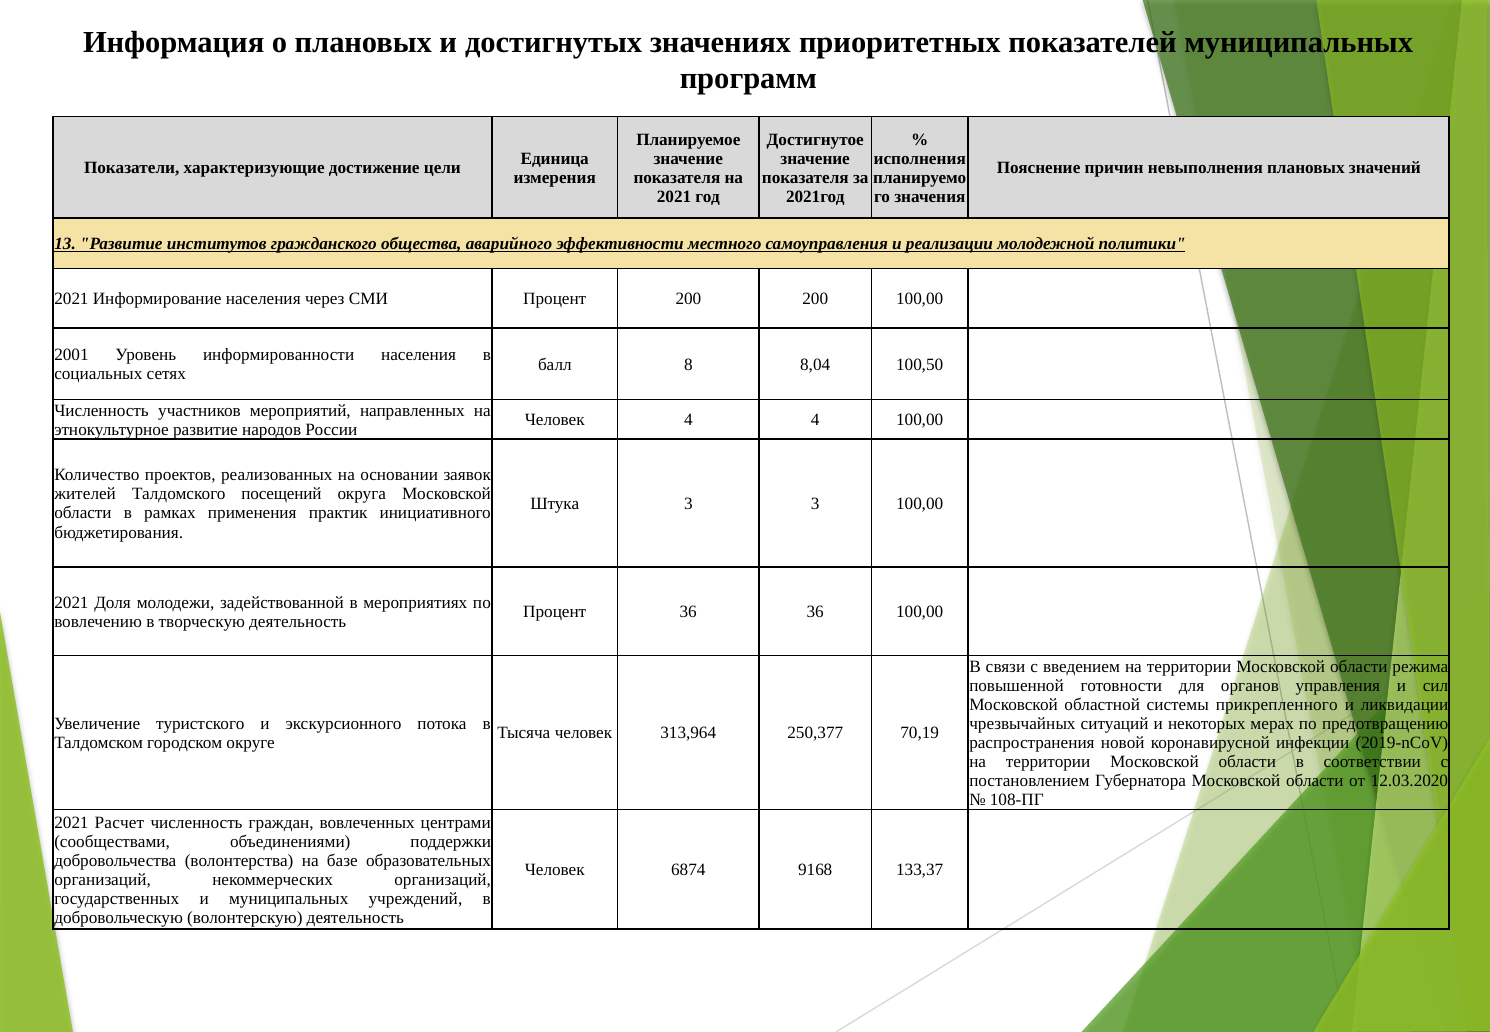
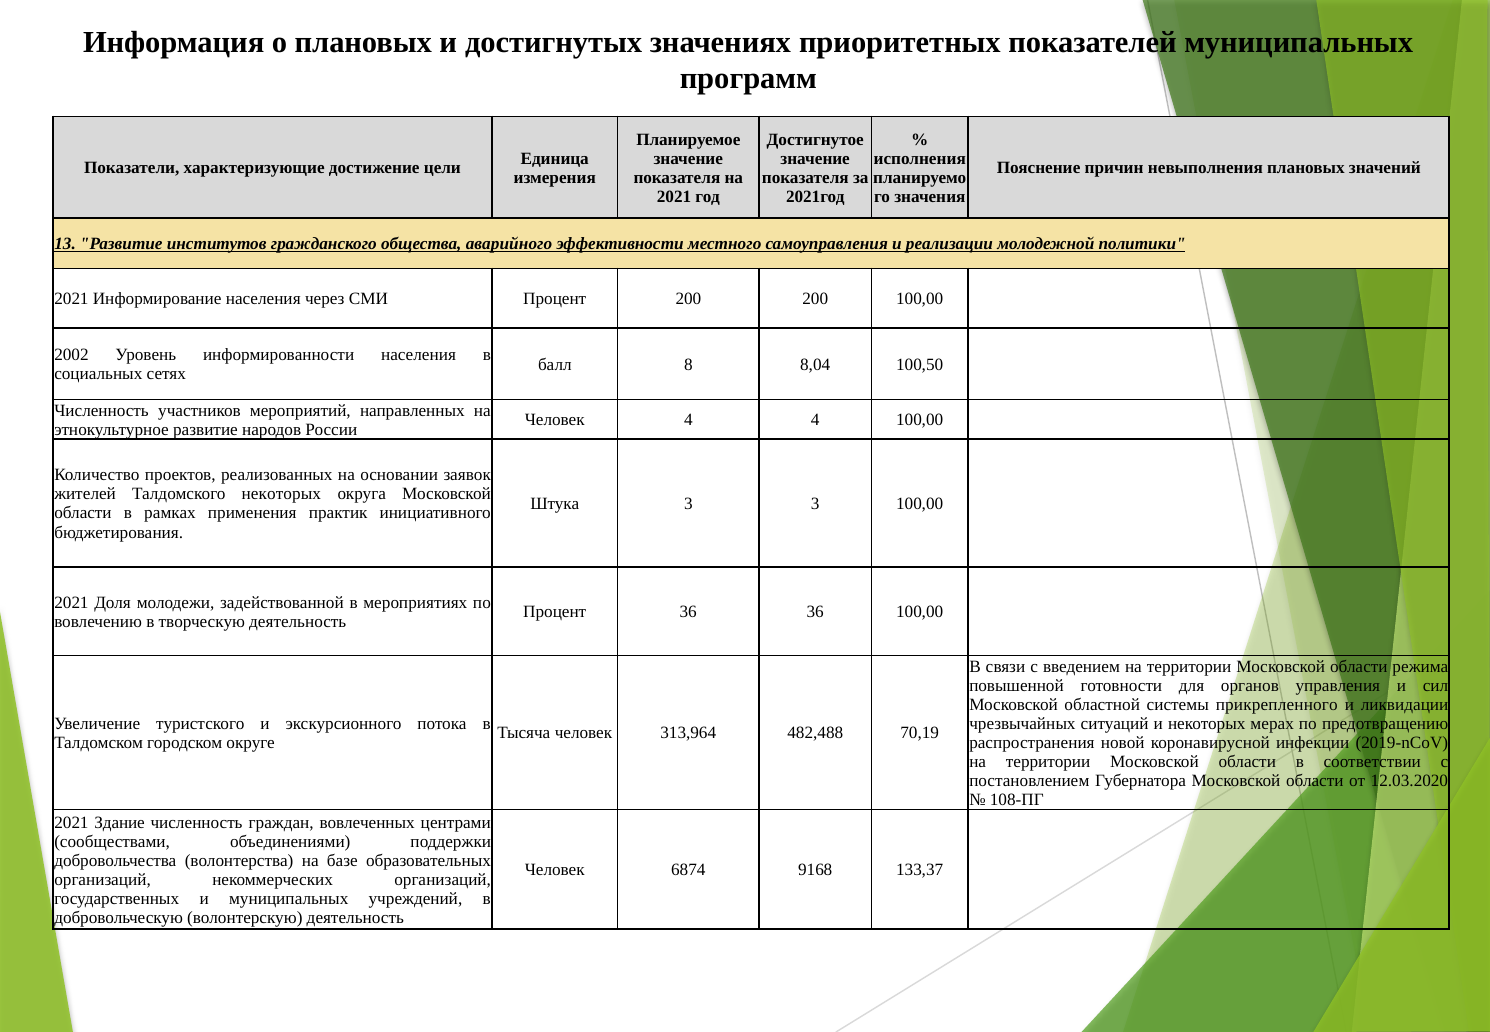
2001: 2001 -> 2002
Талдомского посещений: посещений -> некоторых
250,377: 250,377 -> 482,488
Расчет: Расчет -> Здание
